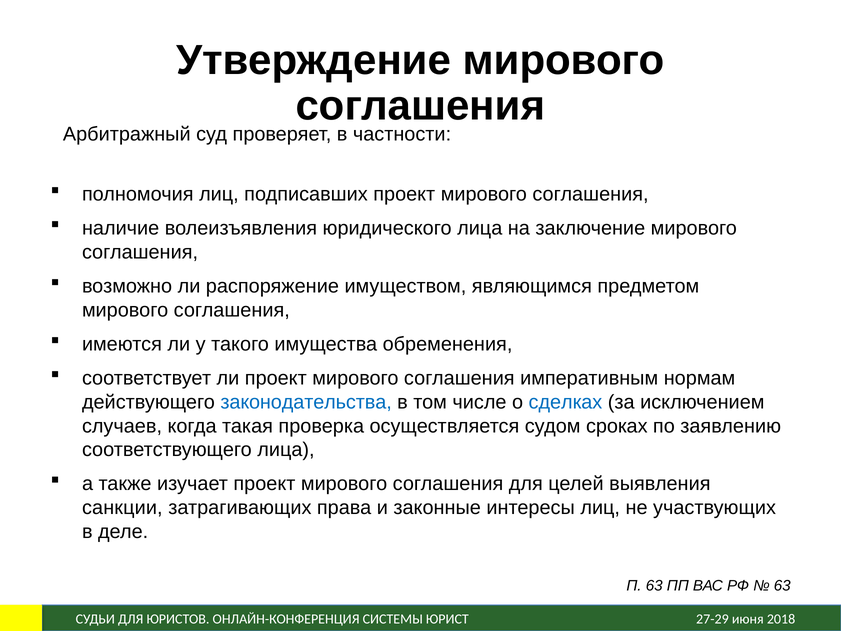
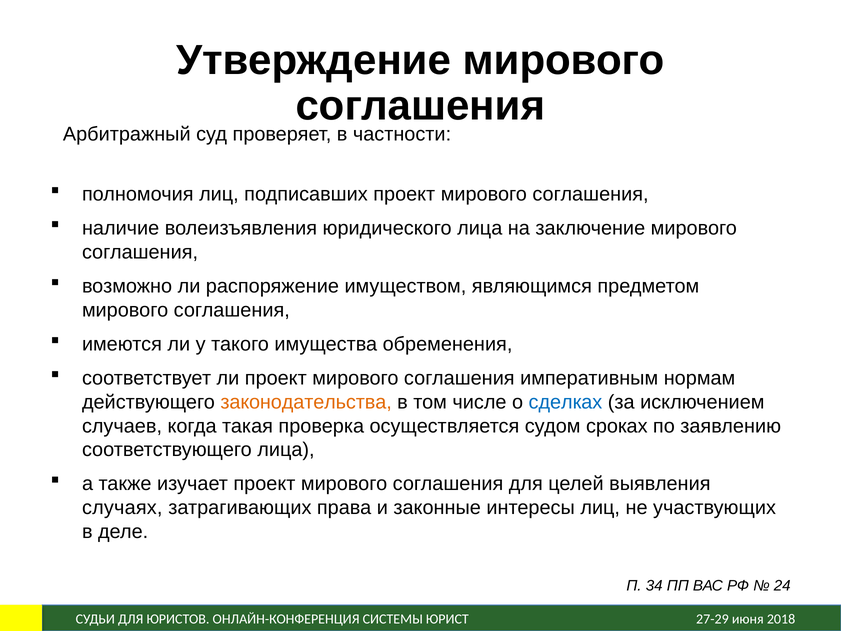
законодательства colour: blue -> orange
санкции: санкции -> случаях
П 63: 63 -> 34
63 at (782, 585): 63 -> 24
